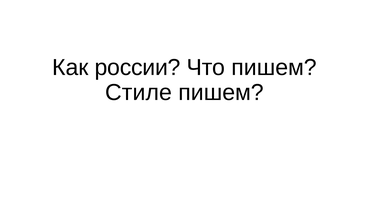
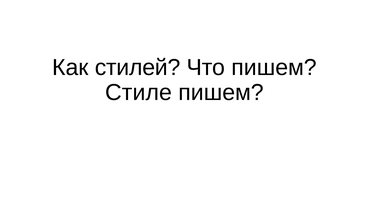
россии: россии -> стилей
